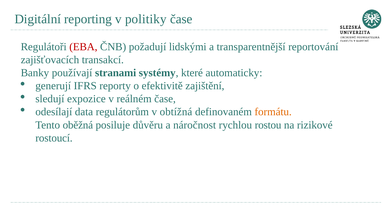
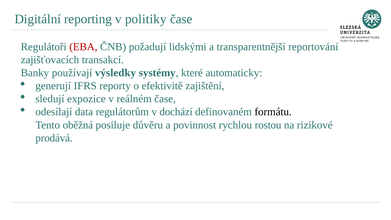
stranami: stranami -> výsledky
obtížná: obtížná -> dochází
formátu colour: orange -> black
náročnost: náročnost -> povinnost
rostoucí: rostoucí -> prodává
